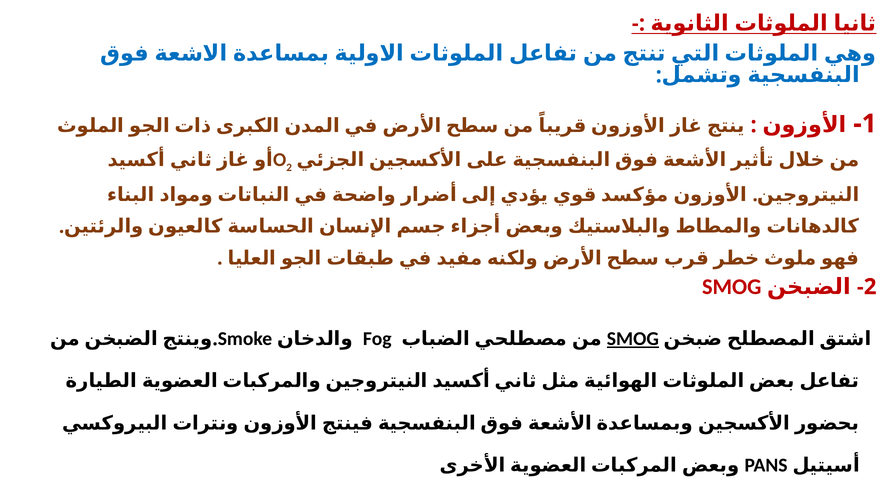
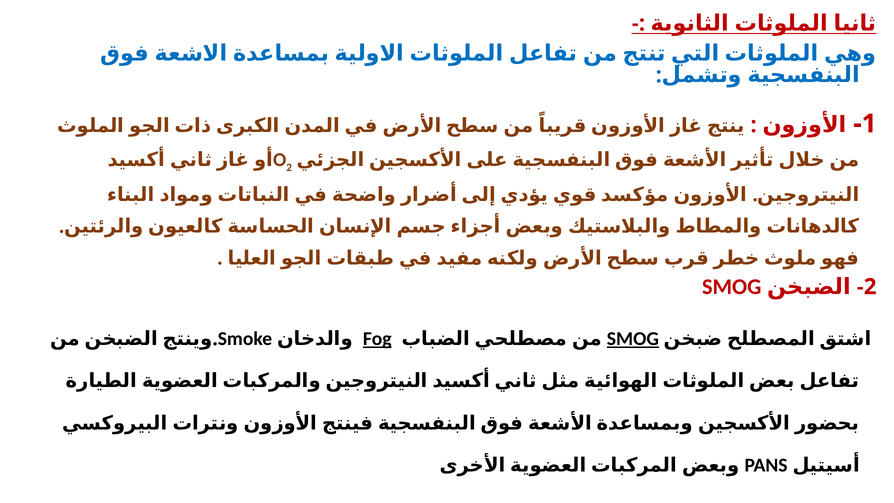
Fog underline: none -> present
